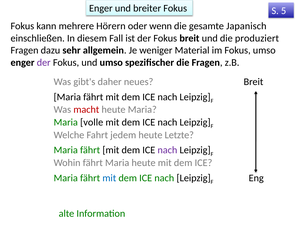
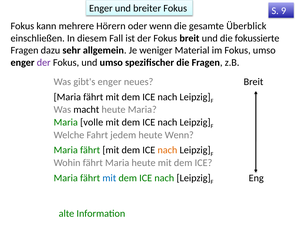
5: 5 -> 9
Japanisch: Japanisch -> Überblick
produziert: produziert -> fokussierte
gibt's daher: daher -> enger
macht colour: red -> black
heute Letzte: Letzte -> Wenn
nach at (167, 150) colour: purple -> orange
